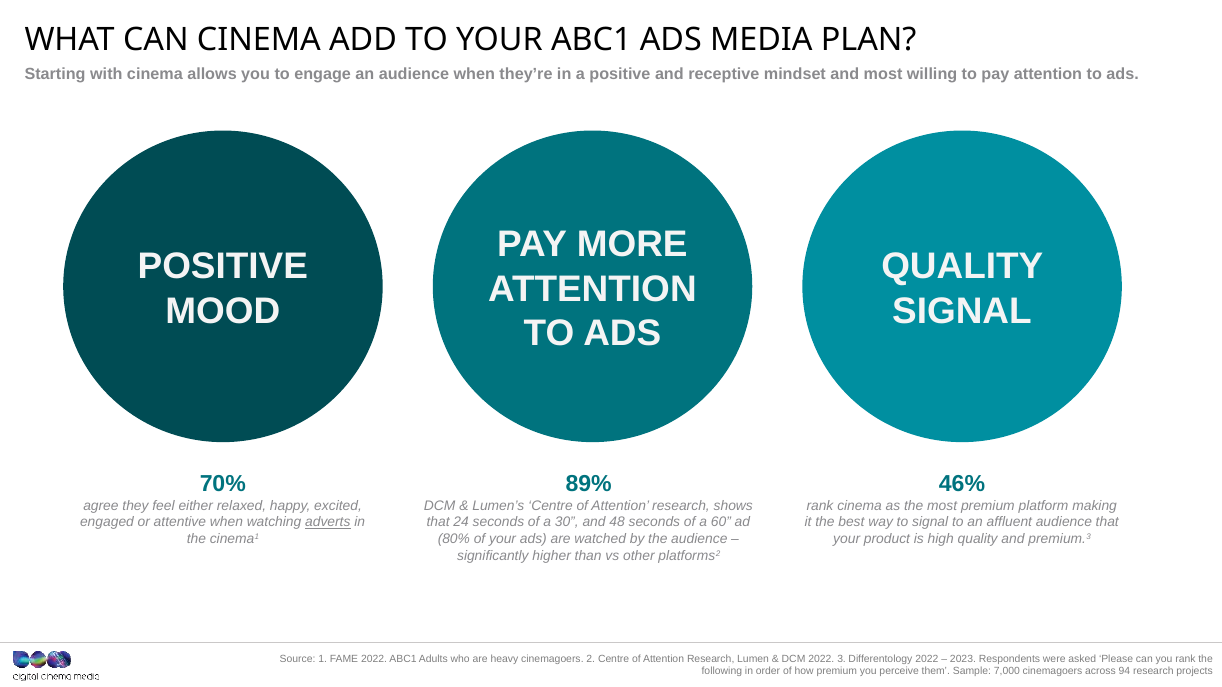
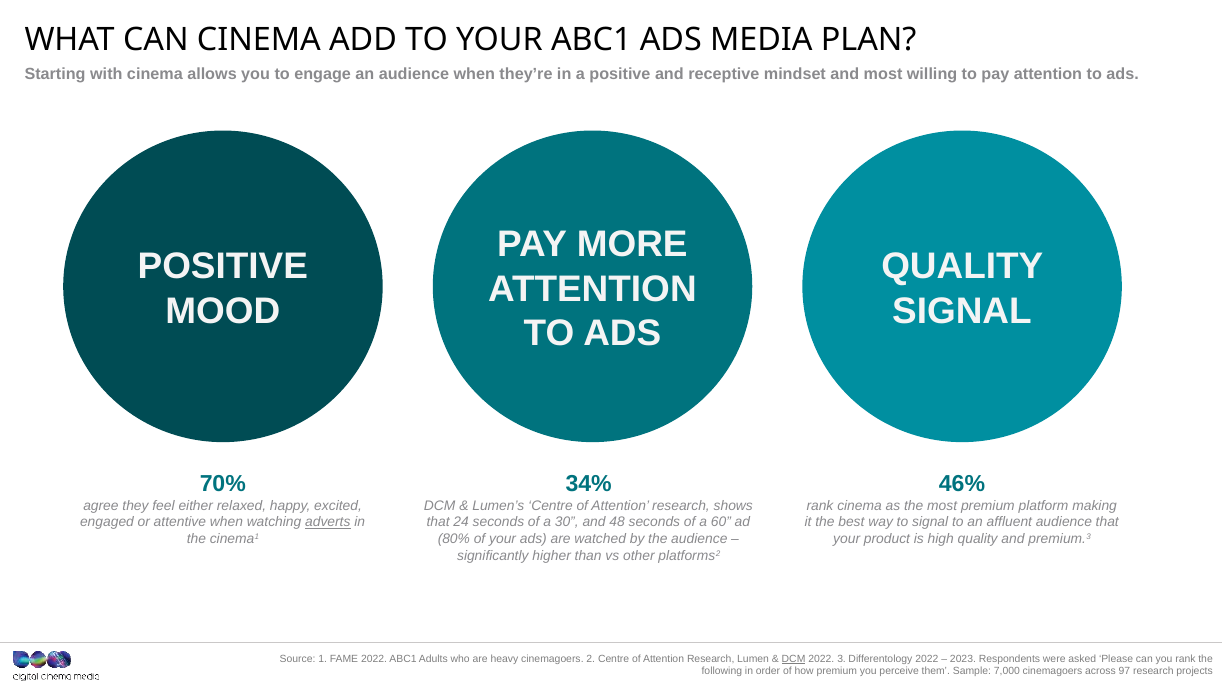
89%: 89% -> 34%
DCM at (794, 659) underline: none -> present
94: 94 -> 97
